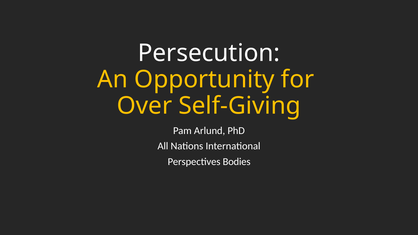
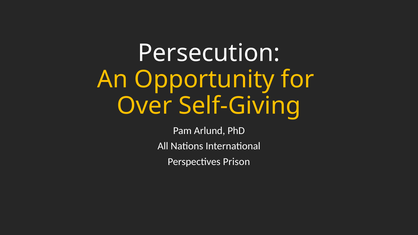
Bodies: Bodies -> Prison
